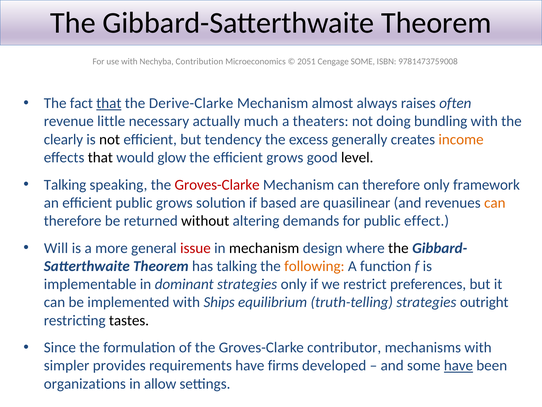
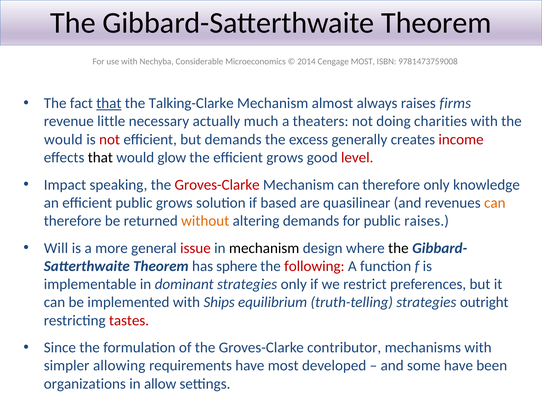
Contribution: Contribution -> Considerable
2051: 2051 -> 2014
Cengage SOME: SOME -> MOST
Derive-Clarke: Derive-Clarke -> Talking-Clarke
often: often -> firms
bundling: bundling -> charities
clearly at (63, 139): clearly -> would
not at (110, 139) colour: black -> red
but tendency: tendency -> demands
income colour: orange -> red
level colour: black -> red
Talking at (65, 184): Talking -> Impact
framework: framework -> knowledge
without colour: black -> orange
public effect: effect -> raises
has talking: talking -> sphere
following colour: orange -> red
tastes colour: black -> red
provides: provides -> allowing
have firms: firms -> most
have at (458, 365) underline: present -> none
